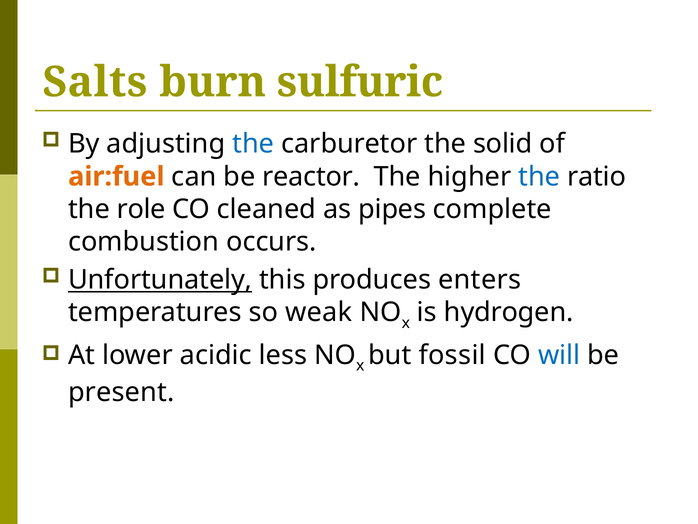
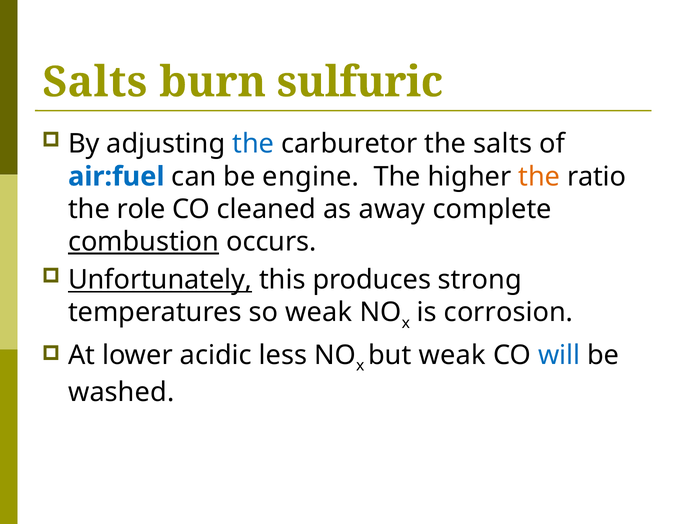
the solid: solid -> salts
air:fuel colour: orange -> blue
reactor: reactor -> engine
the at (539, 176) colour: blue -> orange
pipes: pipes -> away
combustion underline: none -> present
enters: enters -> strong
hydrogen: hydrogen -> corrosion
but fossil: fossil -> weak
present: present -> washed
